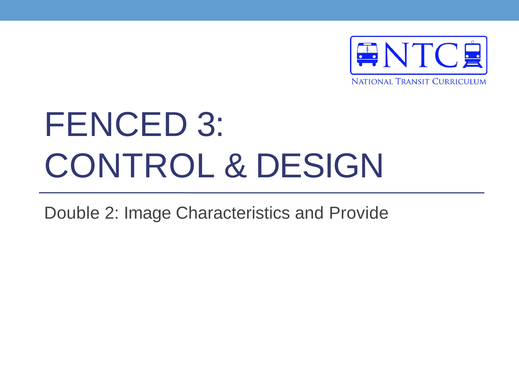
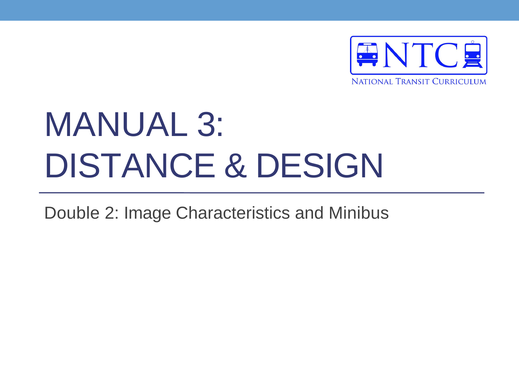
FENCED: FENCED -> MANUAL
CONTROL: CONTROL -> DISTANCE
Provide: Provide -> Minibus
